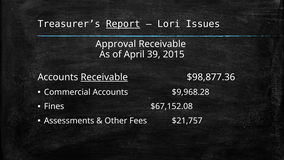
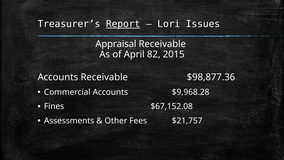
Approval: Approval -> Appraisal
39: 39 -> 82
Receivable at (104, 77) underline: present -> none
